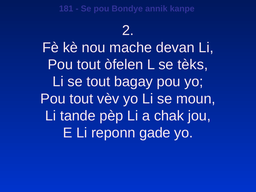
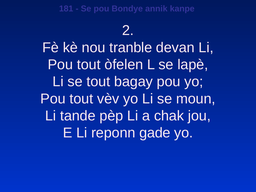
mache: mache -> tranble
tèks: tèks -> lapè
